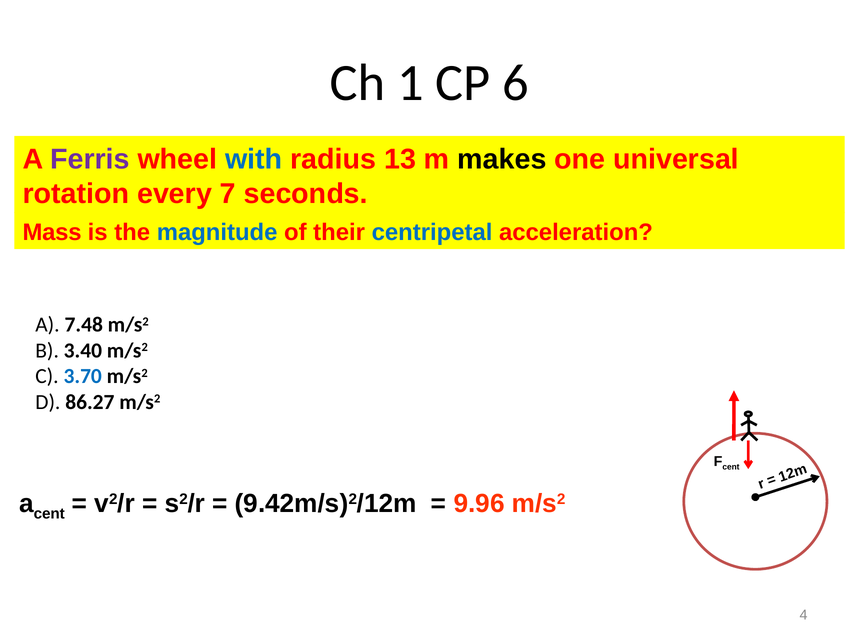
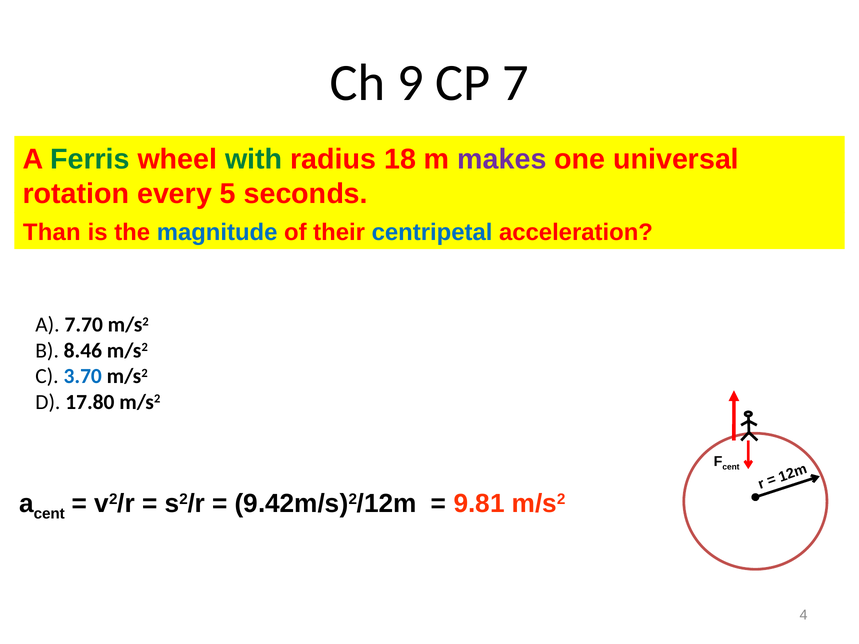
Ch 1: 1 -> 9
6: 6 -> 7
Ferris colour: purple -> green
with colour: blue -> green
13: 13 -> 18
makes colour: black -> purple
7: 7 -> 5
Mass: Mass -> Than
7.48: 7.48 -> 7.70
3.40: 3.40 -> 8.46
86.27: 86.27 -> 17.80
9.96: 9.96 -> 9.81
